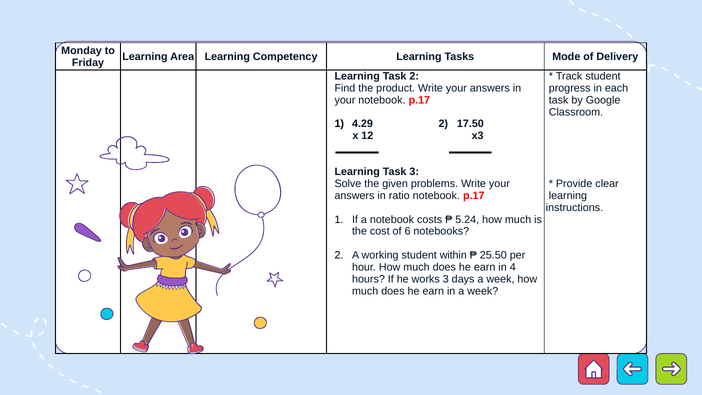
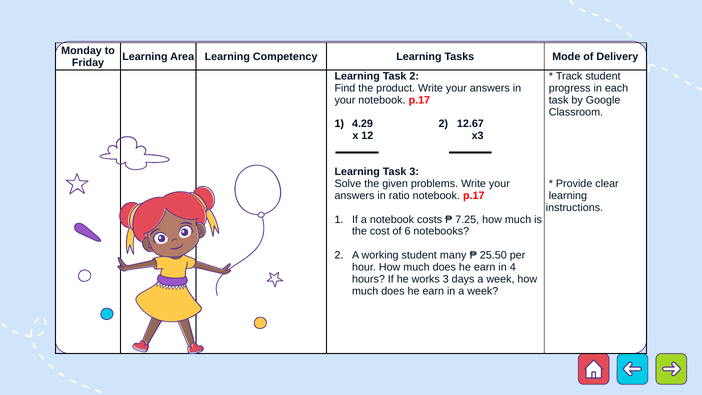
17.50: 17.50 -> 12.67
5.24: 5.24 -> 7.25
within: within -> many
